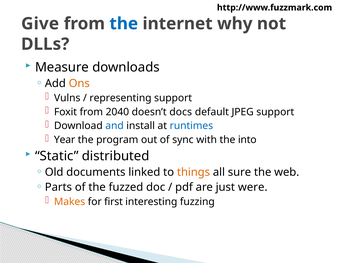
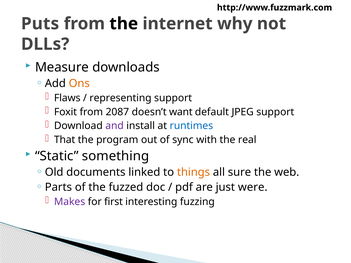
Give: Give -> Puts
the at (124, 24) colour: blue -> black
Vulns: Vulns -> Flaws
2040: 2040 -> 2087
docs: docs -> want
and colour: blue -> purple
Year: Year -> That
into: into -> real
distributed: distributed -> something
Makes colour: orange -> purple
